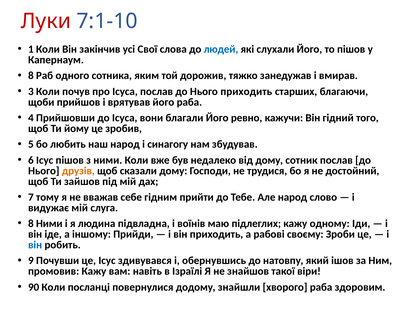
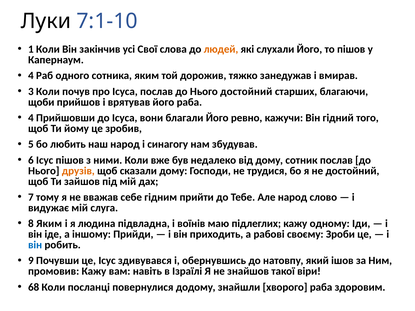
Луки colour: red -> black
людей colour: blue -> orange
8 at (31, 76): 8 -> 4
Нього приходить: приходить -> достойний
8 Ними: Ними -> Яким
90: 90 -> 68
